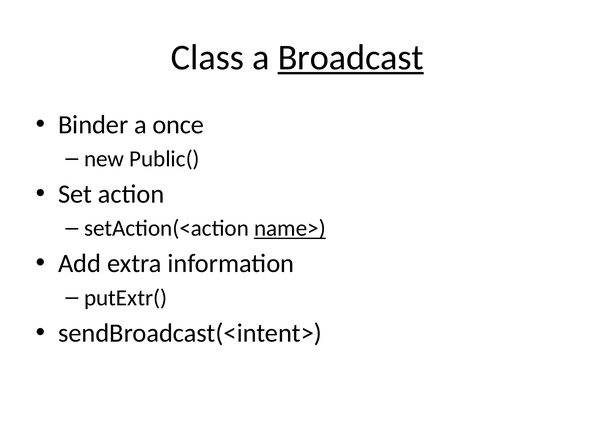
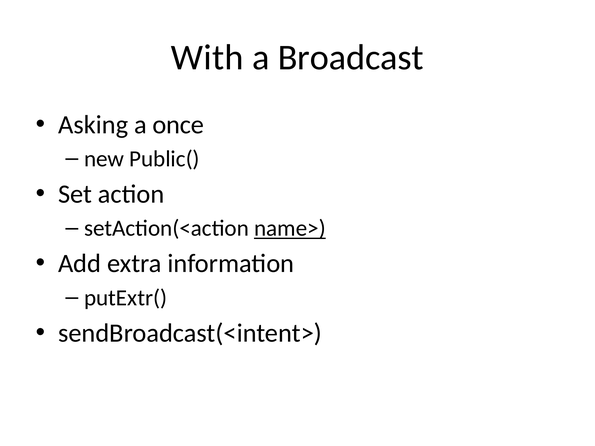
Class: Class -> With
Broadcast underline: present -> none
Binder: Binder -> Asking
